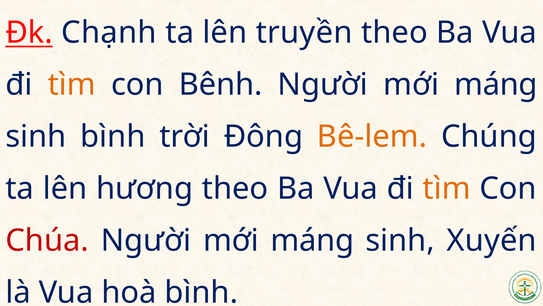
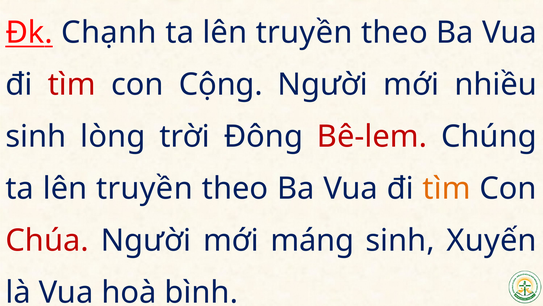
tìm at (72, 84) colour: orange -> red
Bênh: Bênh -> Cộng
máng at (496, 84): máng -> nhiều
sinh bình: bình -> lòng
Bê-lem colour: orange -> red
hương at (145, 188): hương -> truyền
